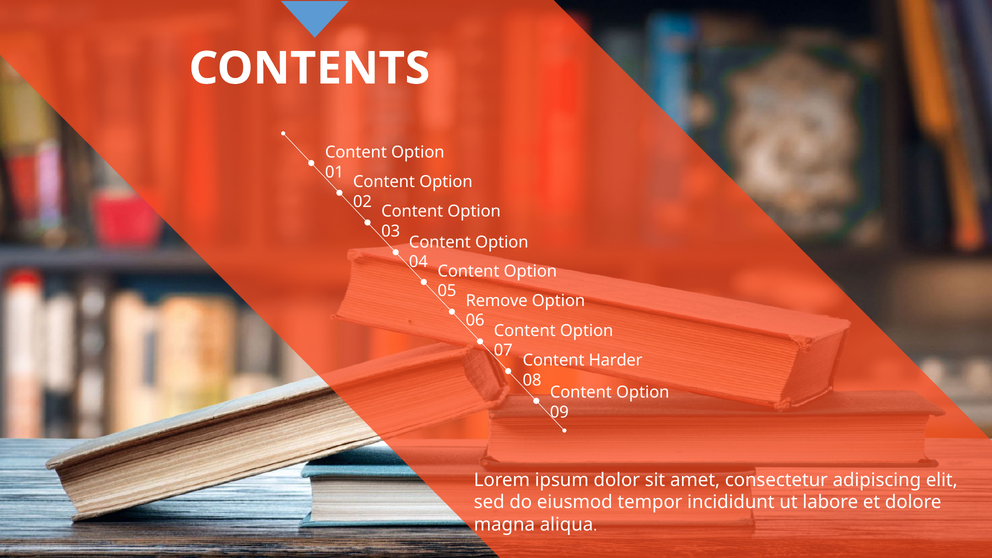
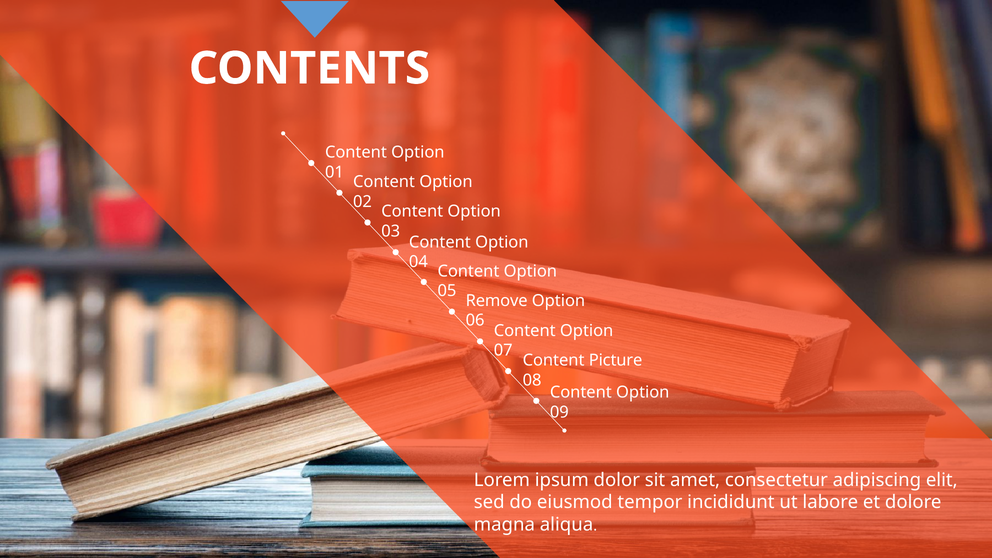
Harder: Harder -> Picture
